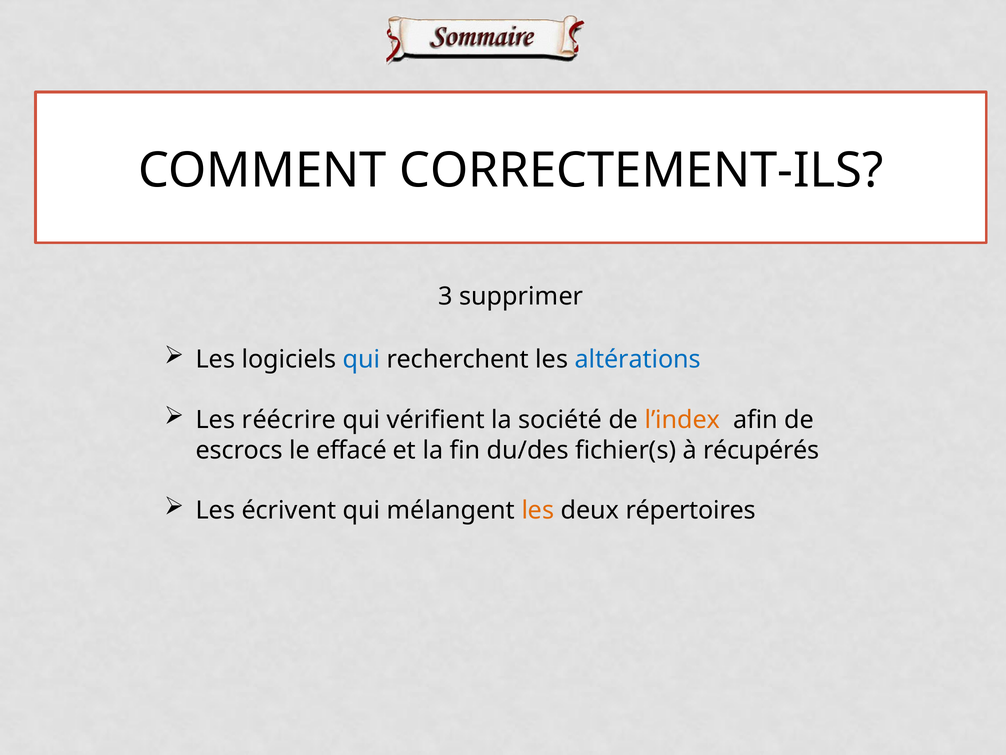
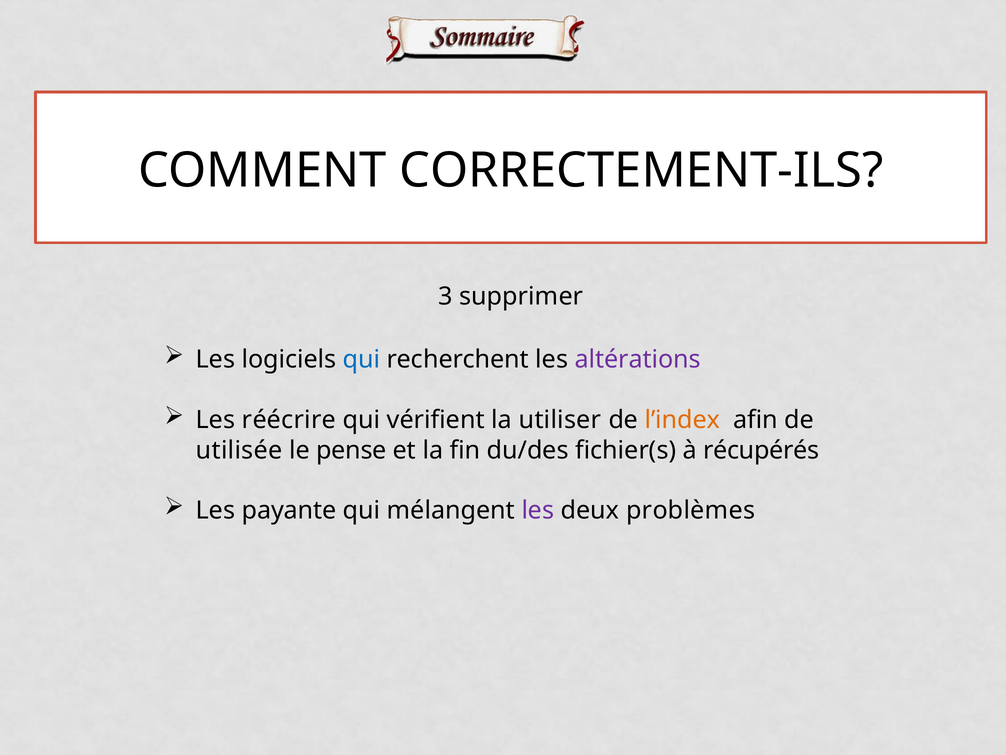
altérations colour: blue -> purple
société: société -> utiliser
escrocs: escrocs -> utilisée
effacé: effacé -> pense
écrivent: écrivent -> payante
les at (538, 510) colour: orange -> purple
répertoires: répertoires -> problèmes
